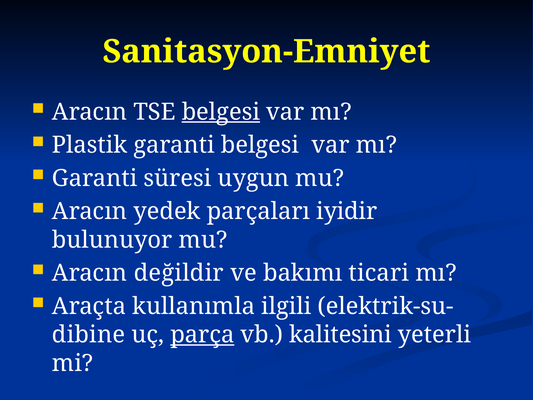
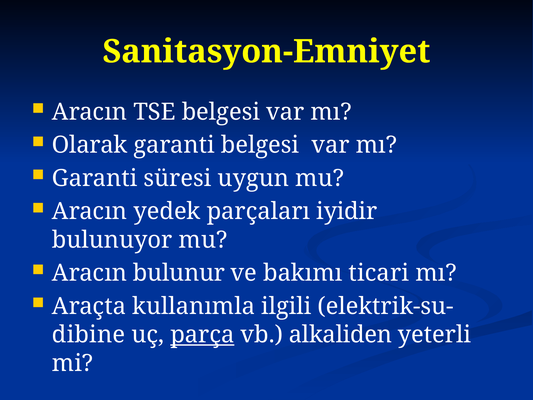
belgesi at (221, 112) underline: present -> none
Plastik: Plastik -> Olarak
değildir: değildir -> bulunur
kalitesini: kalitesini -> alkaliden
